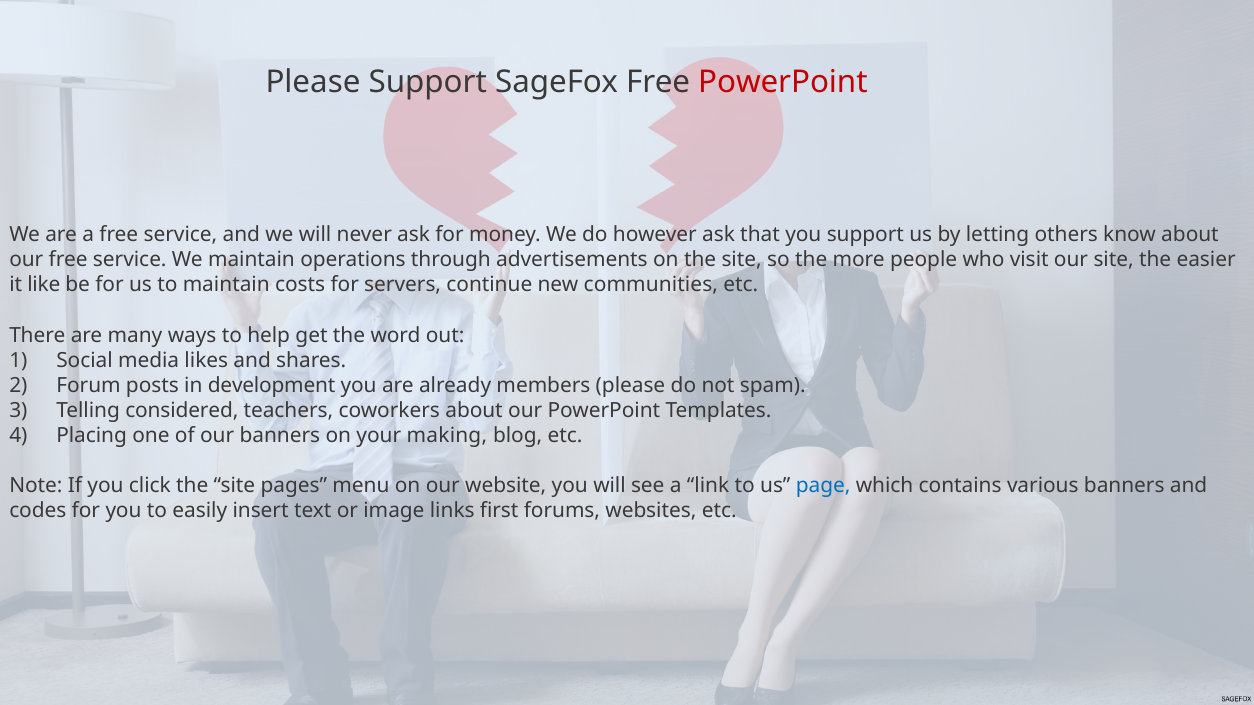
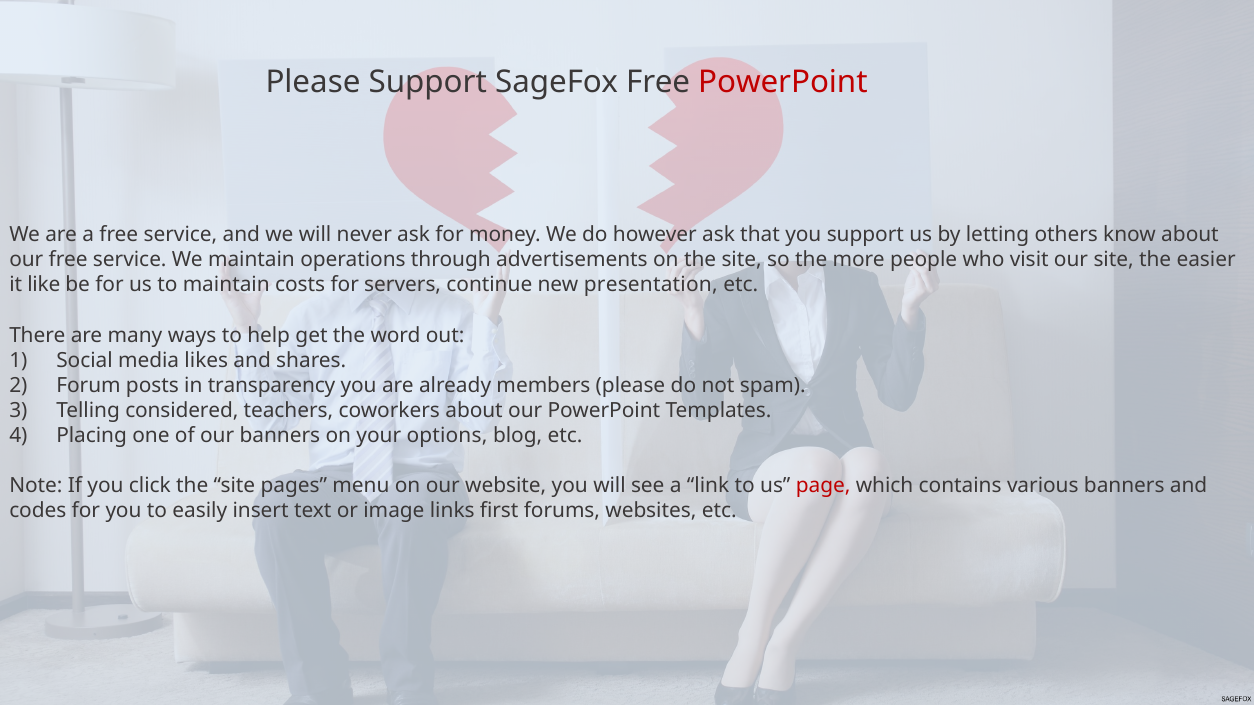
communities: communities -> presentation
development: development -> transparency
making: making -> options
page colour: blue -> red
